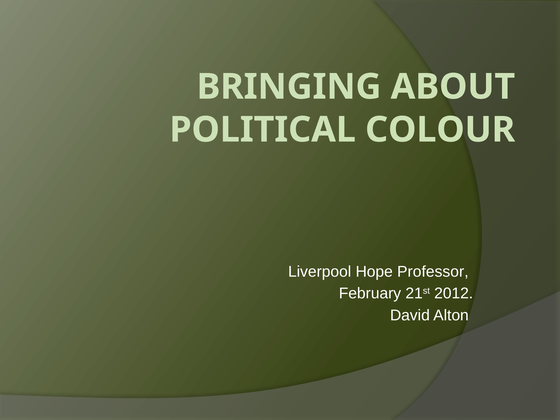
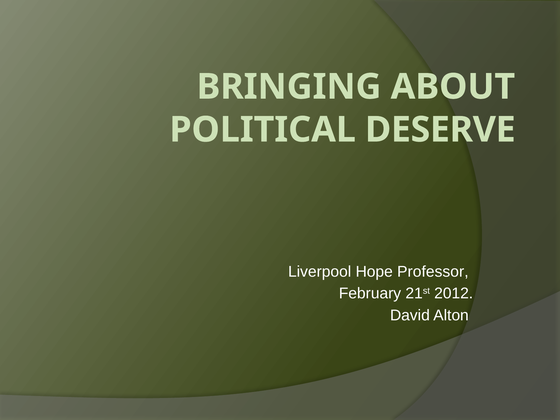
COLOUR: COLOUR -> DESERVE
